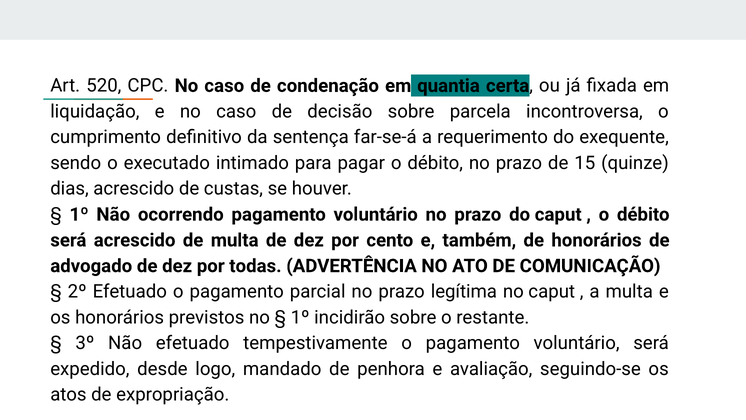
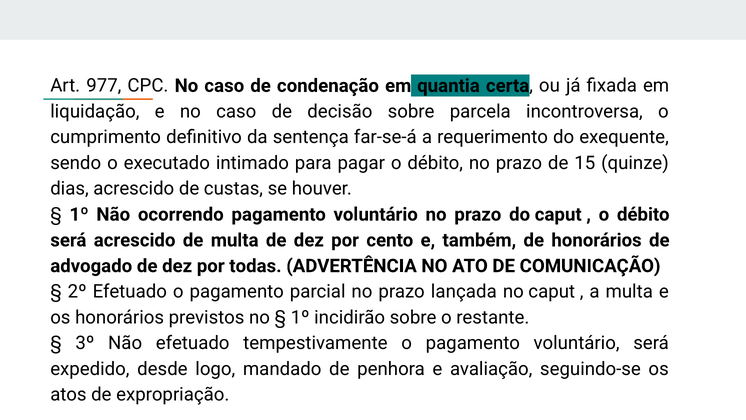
520: 520 -> 977
legítima: legítima -> lançada
